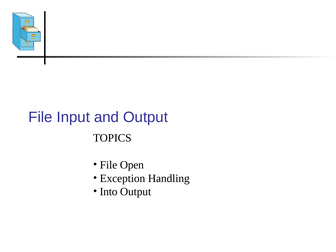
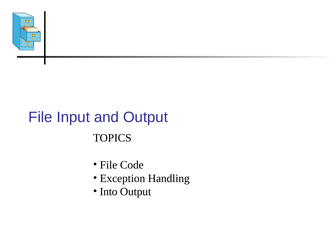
Open: Open -> Code
